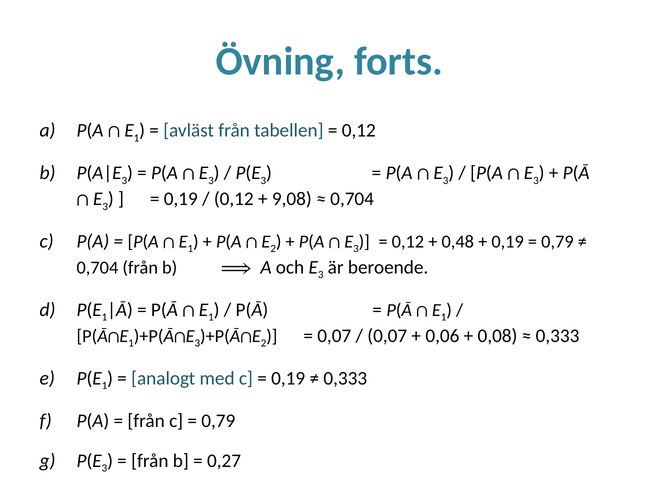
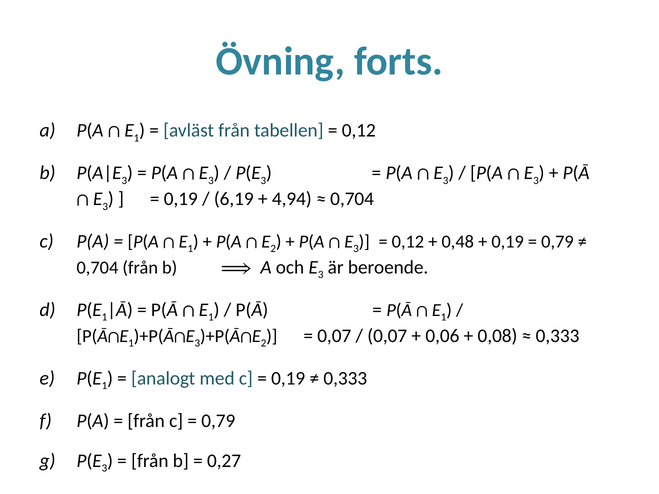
0,12 at (234, 199): 0,12 -> 6,19
9,08: 9,08 -> 4,94
